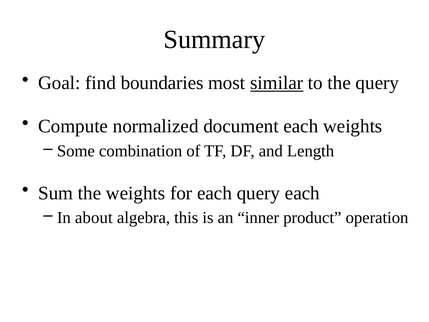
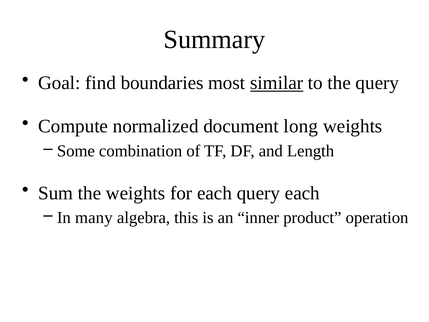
document each: each -> long
about: about -> many
